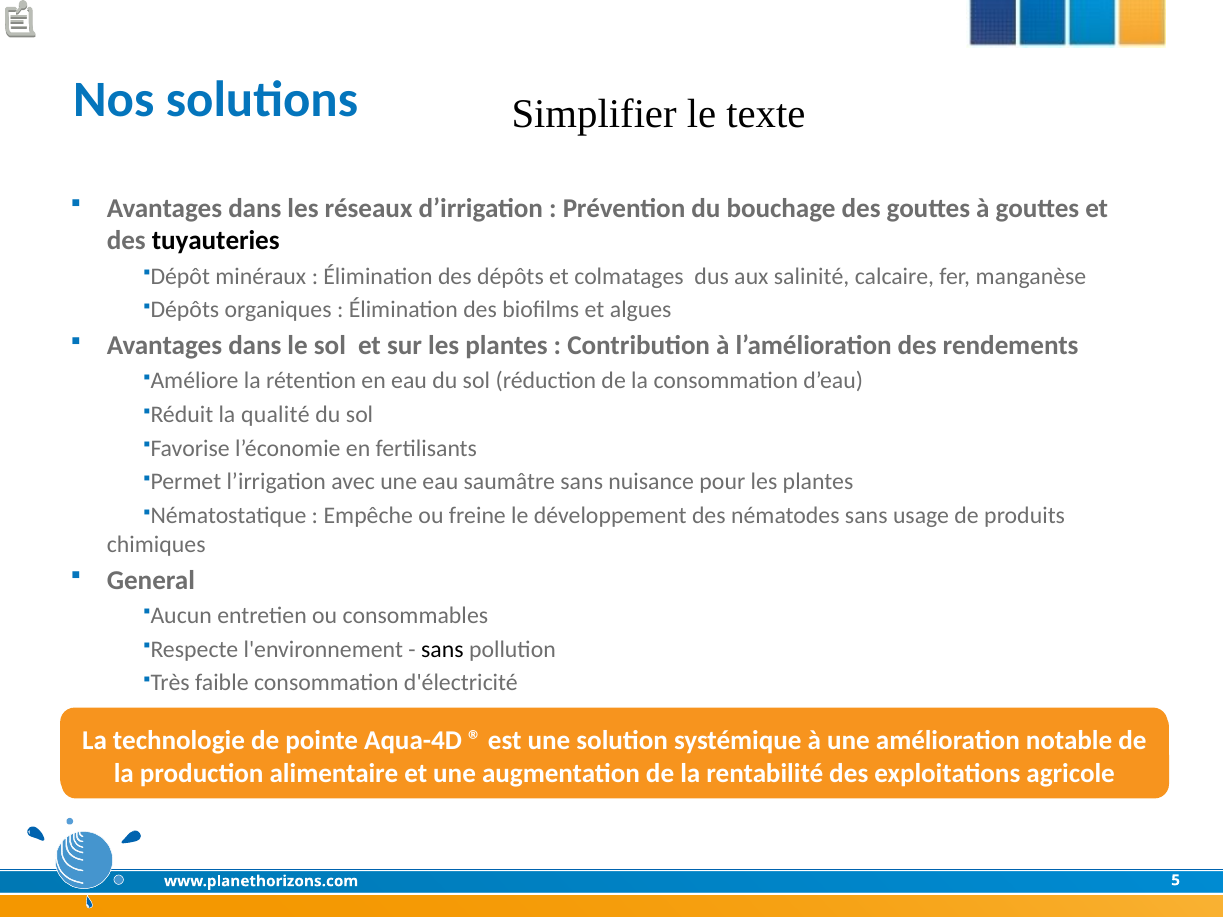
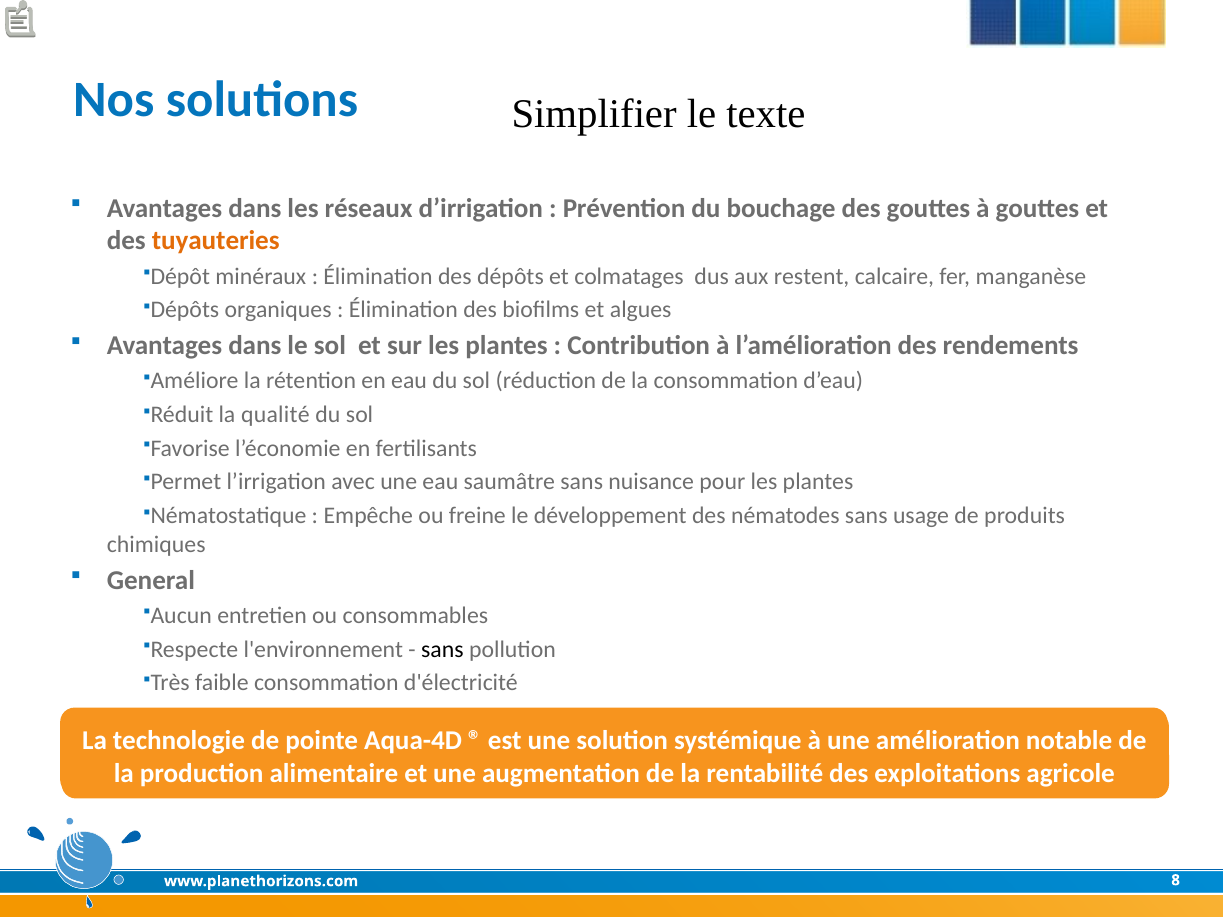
tuyauteries colour: black -> orange
salinité: salinité -> restent
5: 5 -> 8
